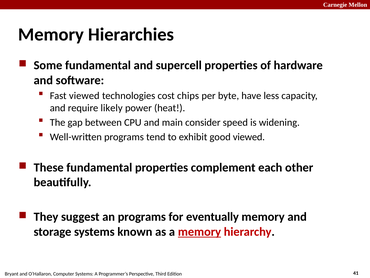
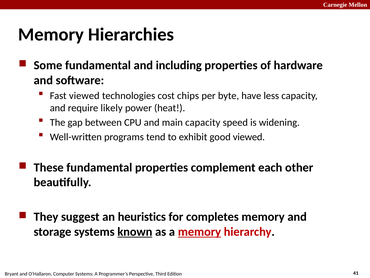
supercell: supercell -> including
main consider: consider -> capacity
an programs: programs -> heuristics
eventually: eventually -> completes
known underline: none -> present
